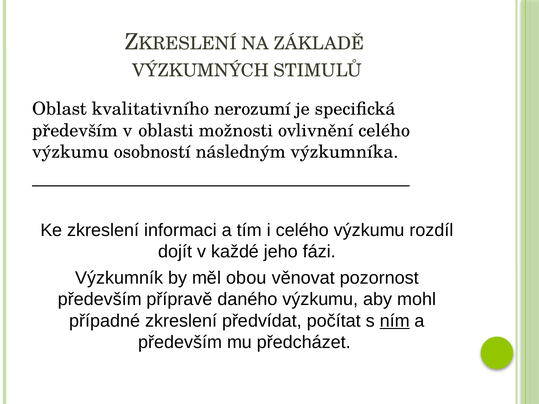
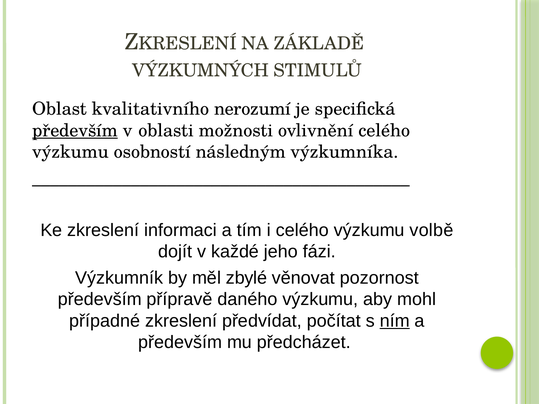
především at (75, 131) underline: none -> present
rozdíl: rozdíl -> volbě
obou: obou -> zbylé
